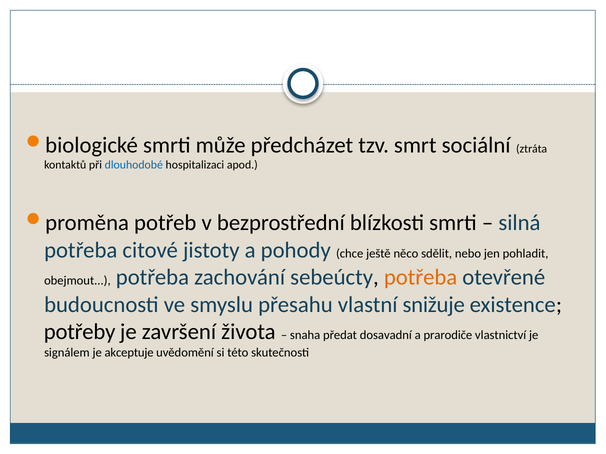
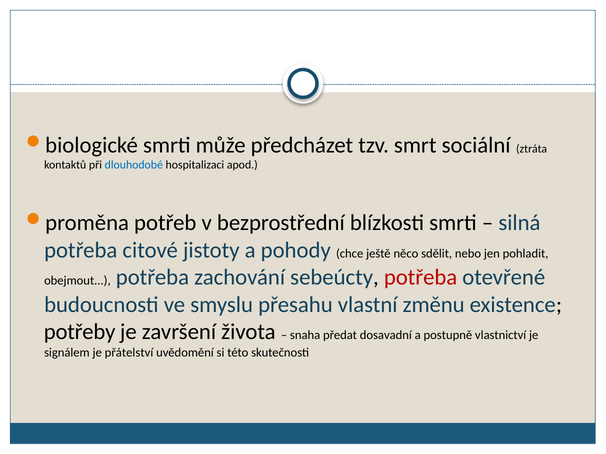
potřeba at (421, 278) colour: orange -> red
snižuje: snižuje -> změnu
prarodiče: prarodiče -> postupně
akceptuje: akceptuje -> přátelství
